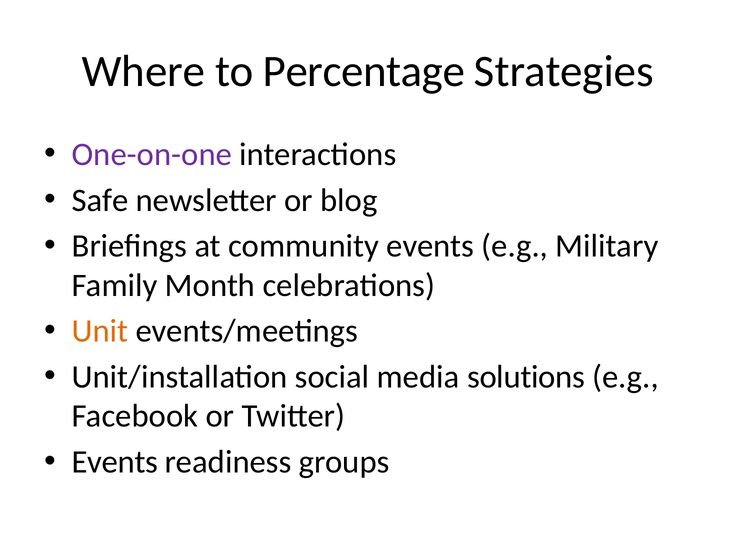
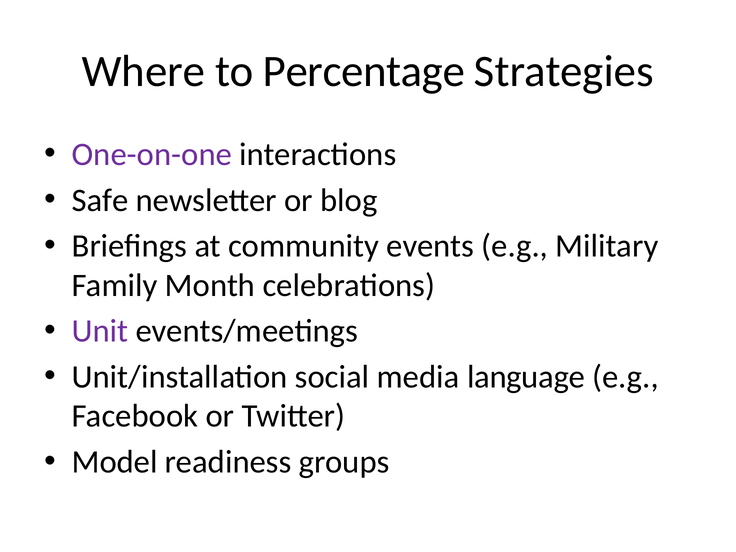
Unit colour: orange -> purple
solutions: solutions -> language
Events at (115, 462): Events -> Model
